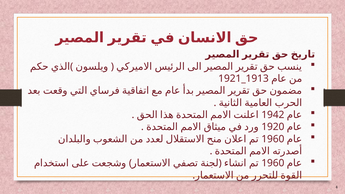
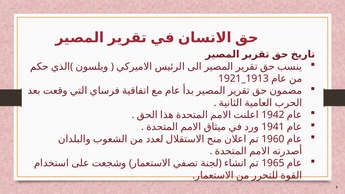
1920: 1920 -> 1941
1960 at (273, 163): 1960 -> 1965
